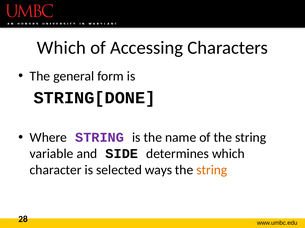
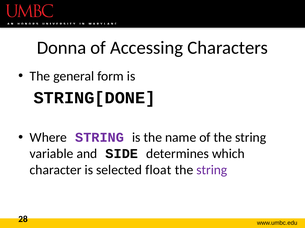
Which at (61, 48): Which -> Donna
ways: ways -> float
string at (212, 171) colour: orange -> purple
